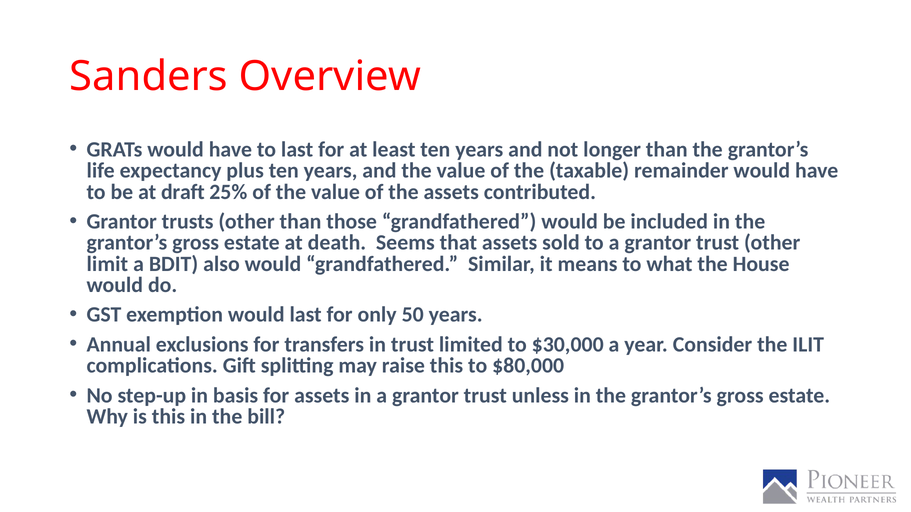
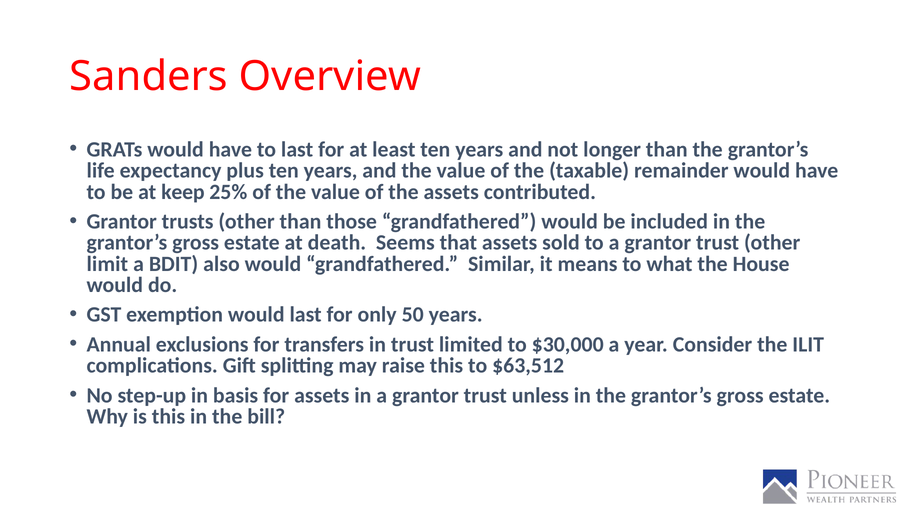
draft: draft -> keep
$80,000: $80,000 -> $63,512
